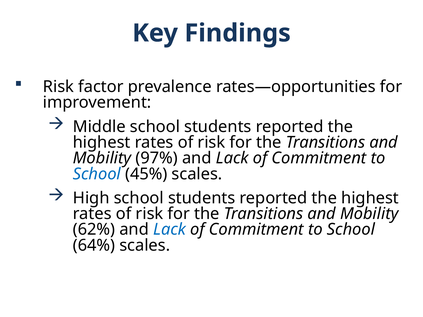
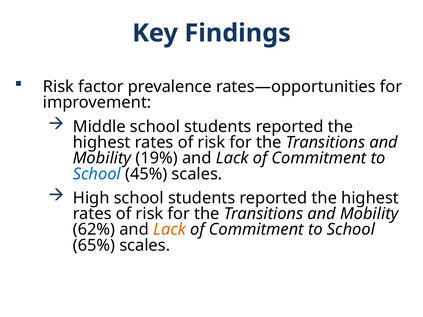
97%: 97% -> 19%
Lack at (170, 230) colour: blue -> orange
64%: 64% -> 65%
